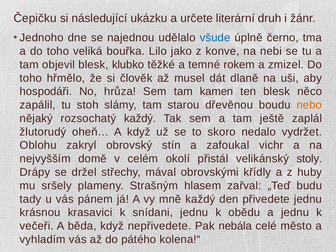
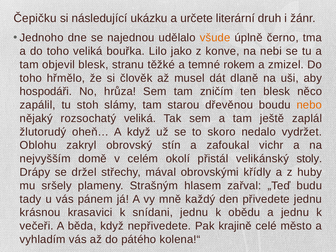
všude colour: blue -> orange
klubko: klubko -> stranu
kamen: kamen -> zničím
rozsochatý každý: každý -> veliká
nebála: nebála -> krajině
